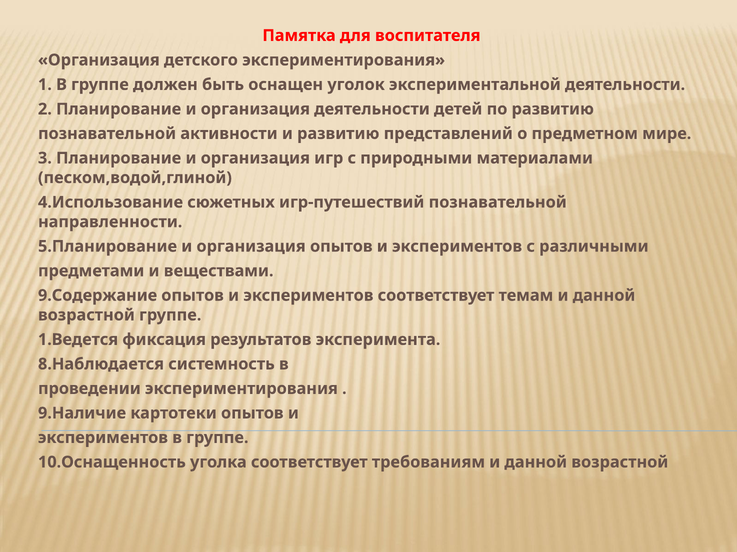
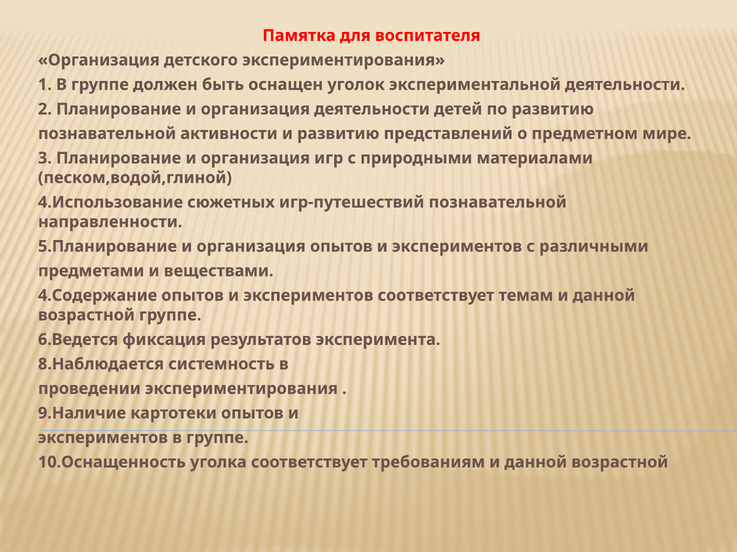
9.Содержание: 9.Содержание -> 4.Содержание
1.Ведется: 1.Ведется -> 6.Ведется
